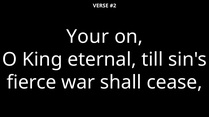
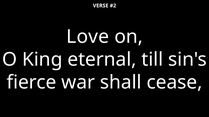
Your: Your -> Love
